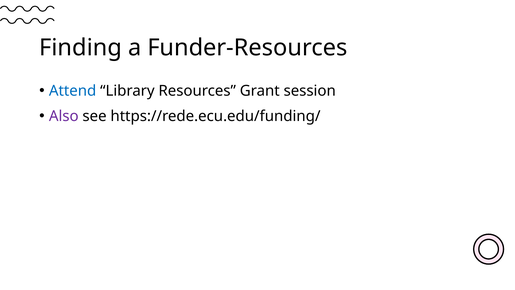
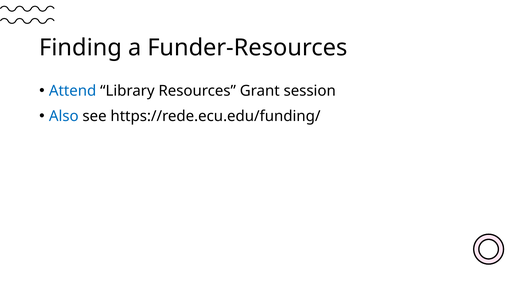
Also colour: purple -> blue
